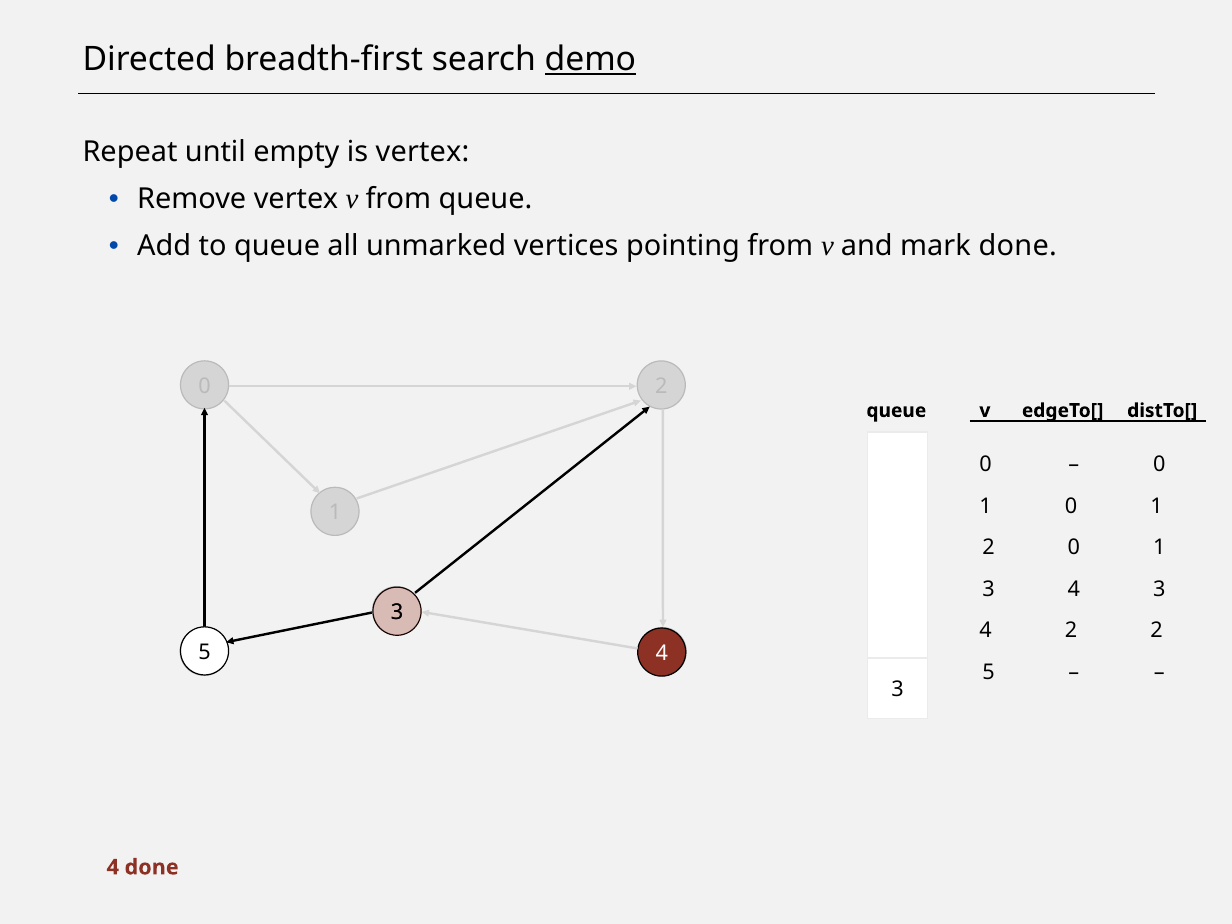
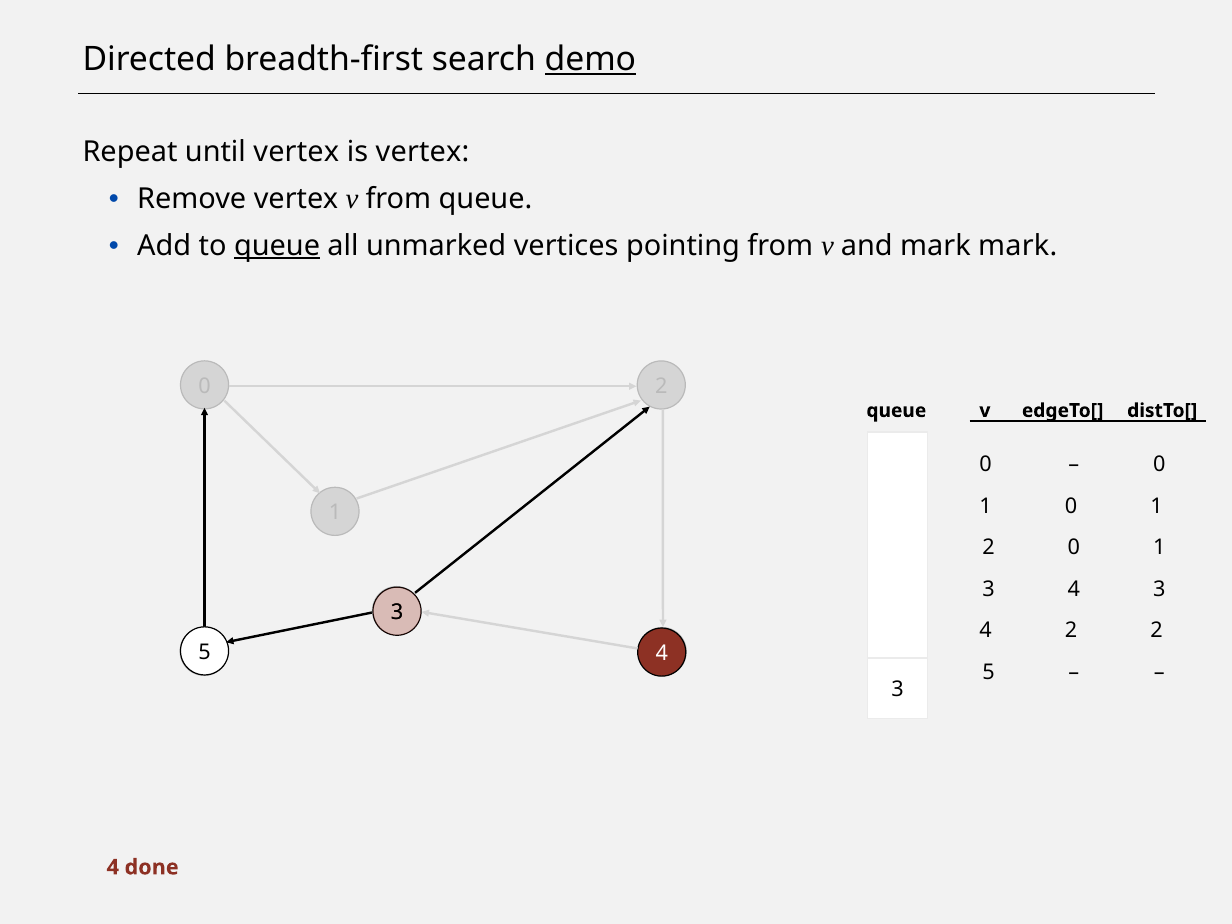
until empty: empty -> vertex
queue at (277, 246) underline: none -> present
mark done: done -> mark
